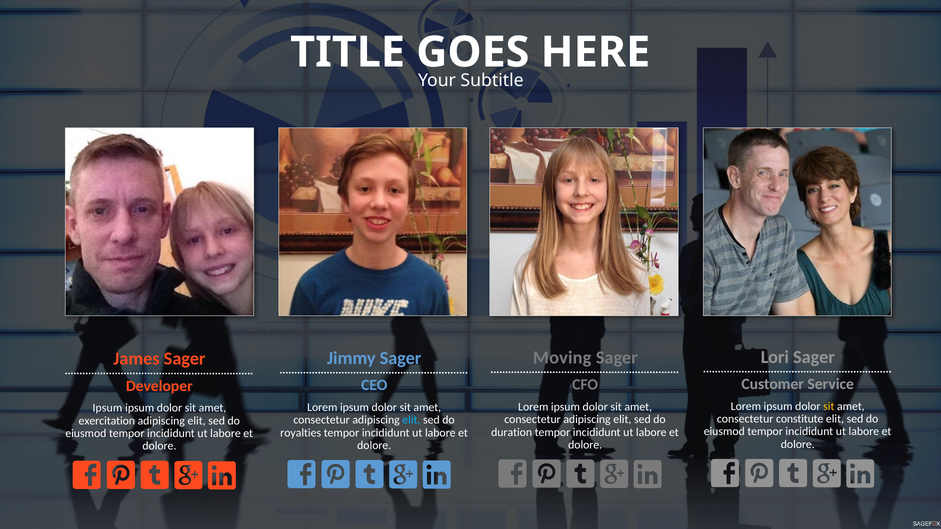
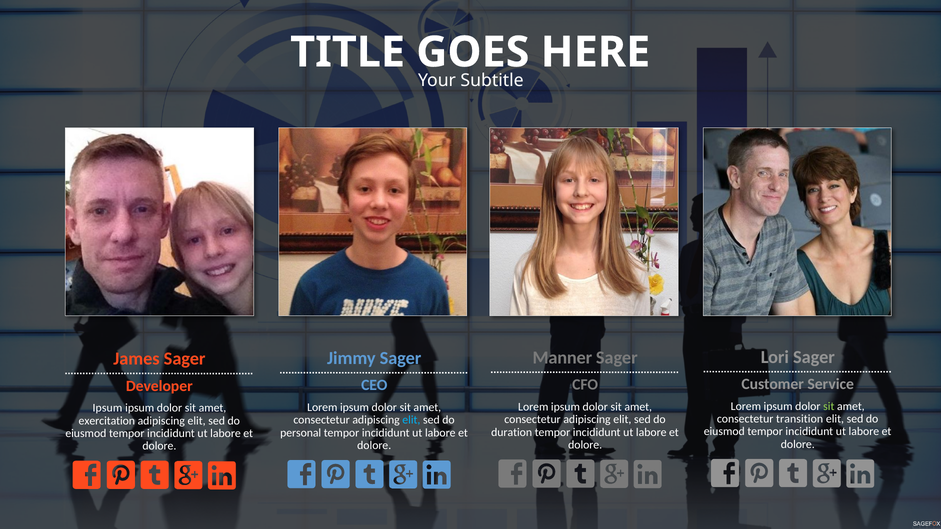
Moving: Moving -> Manner
sit at (829, 406) colour: yellow -> light green
constitute: constitute -> transition
royalties: royalties -> personal
